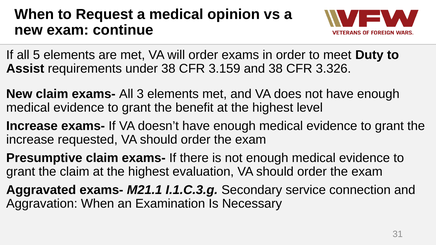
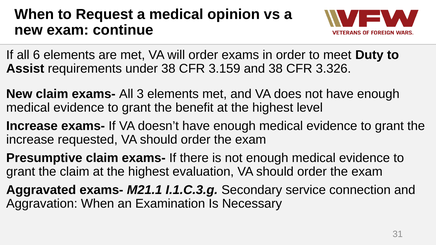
5: 5 -> 6
